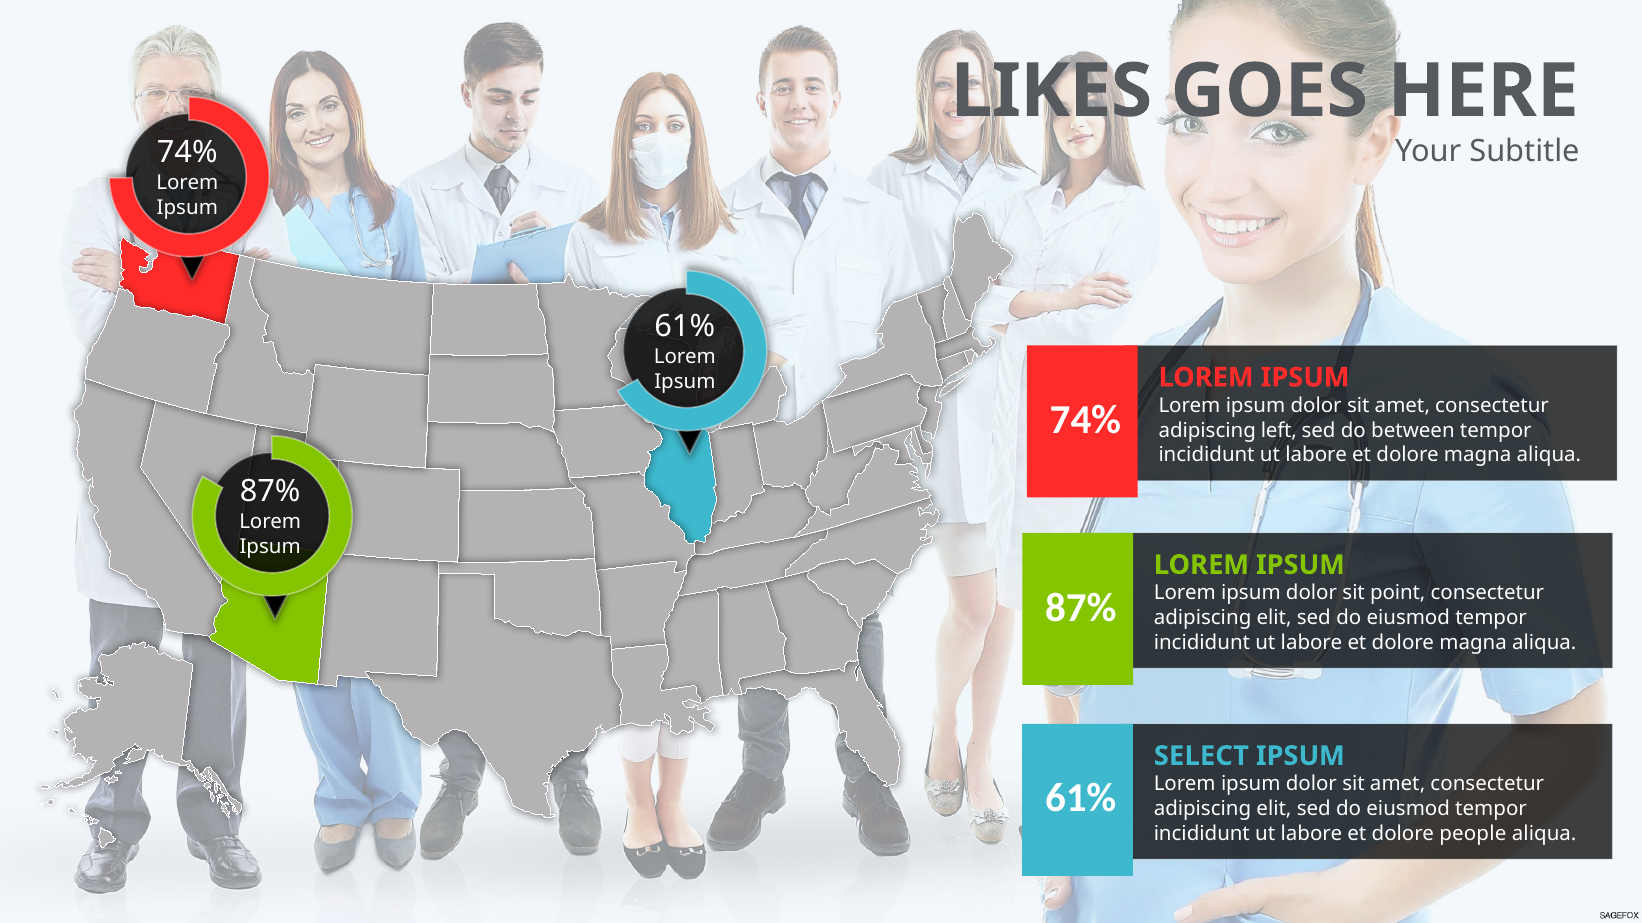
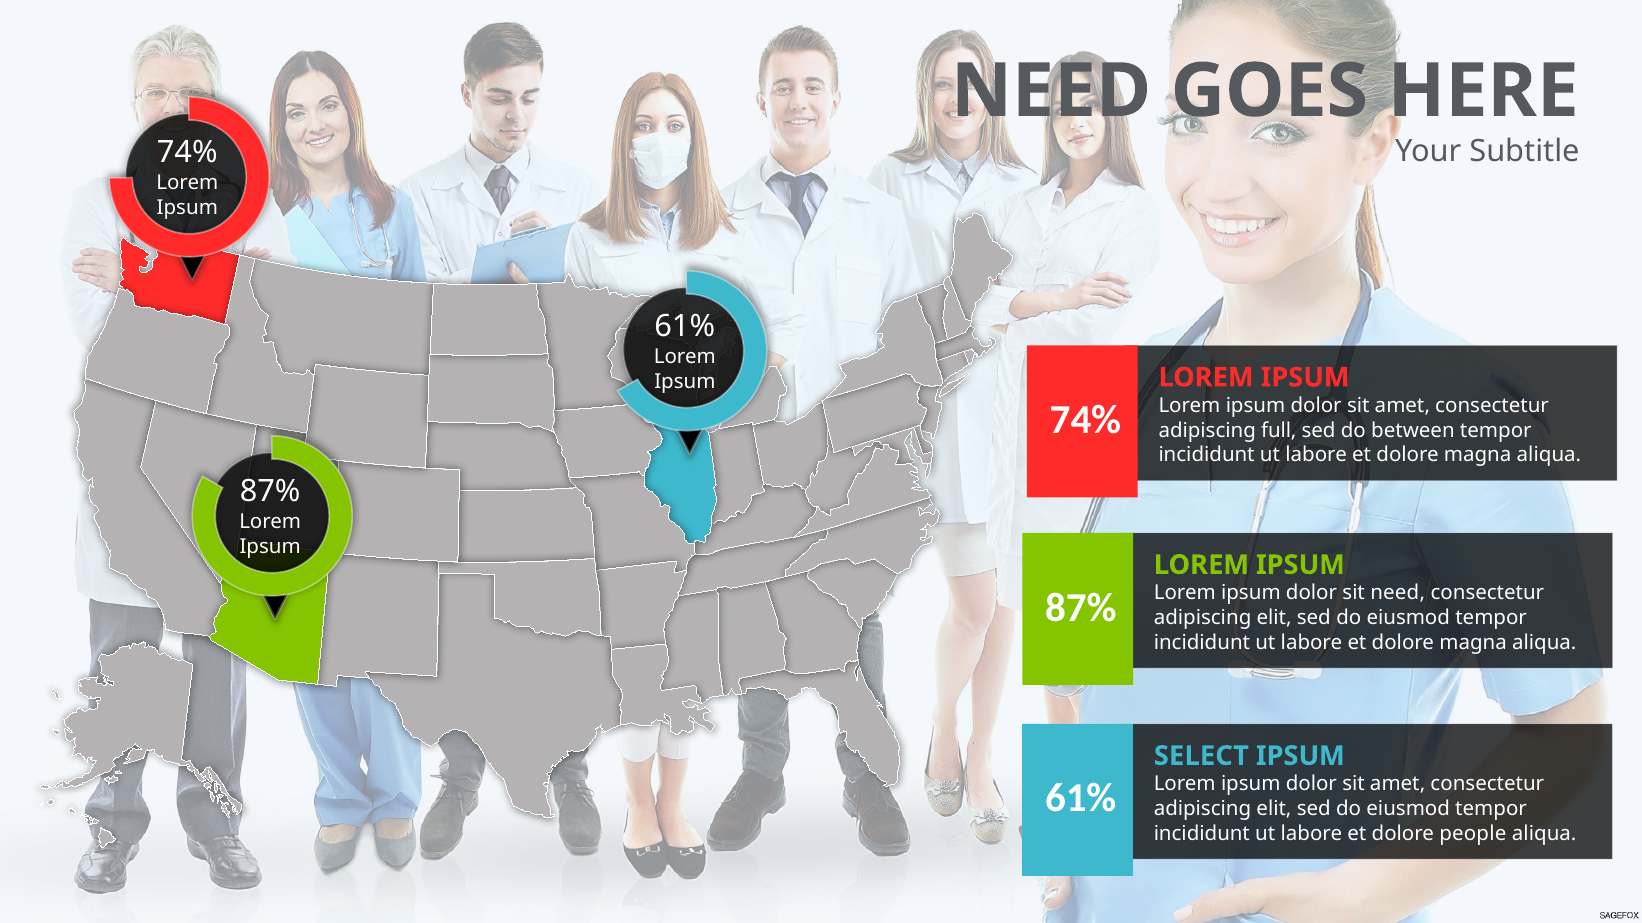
LIKES at (1051, 91): LIKES -> NEED
left: left -> full
sit point: point -> need
